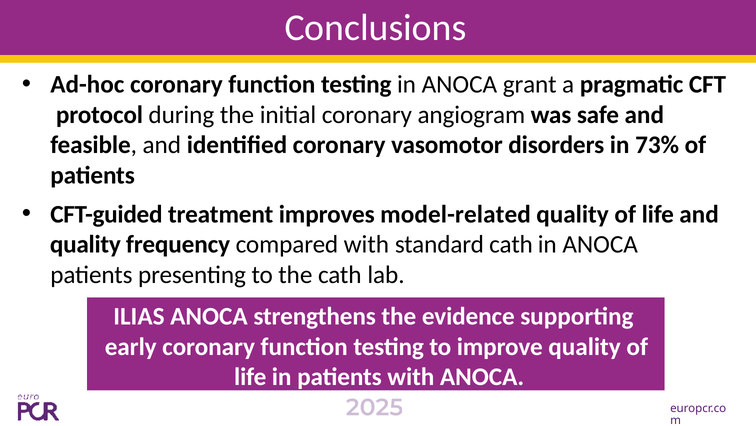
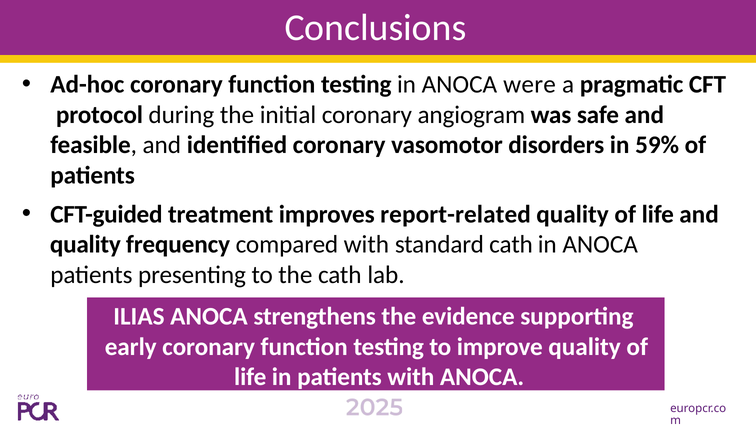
grant: grant -> were
73%: 73% -> 59%
model-related: model-related -> report-related
